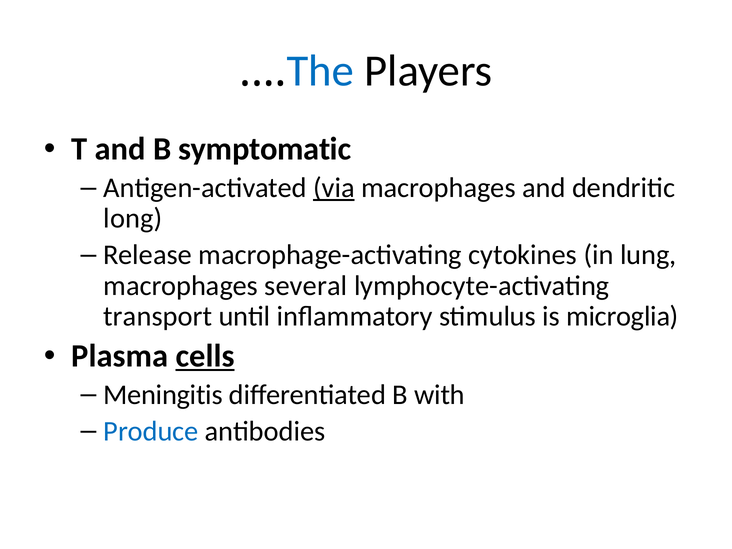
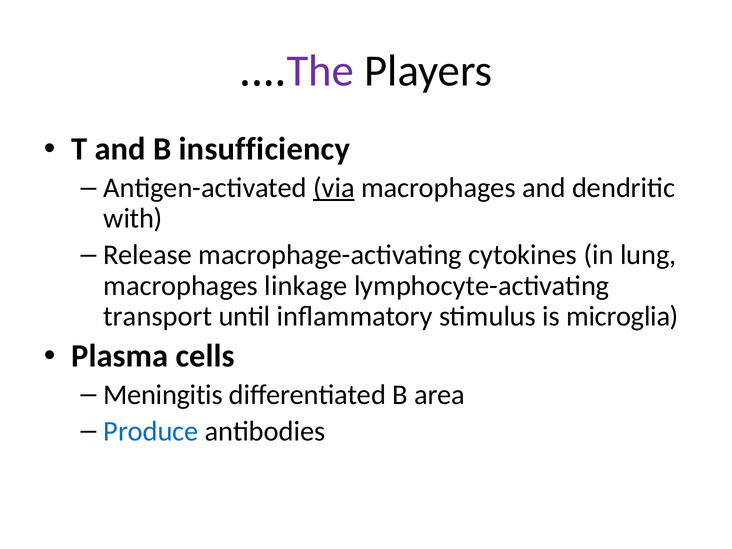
The colour: blue -> purple
symptomatic: symptomatic -> insufficiency
long: long -> with
several: several -> linkage
cells underline: present -> none
with: with -> area
